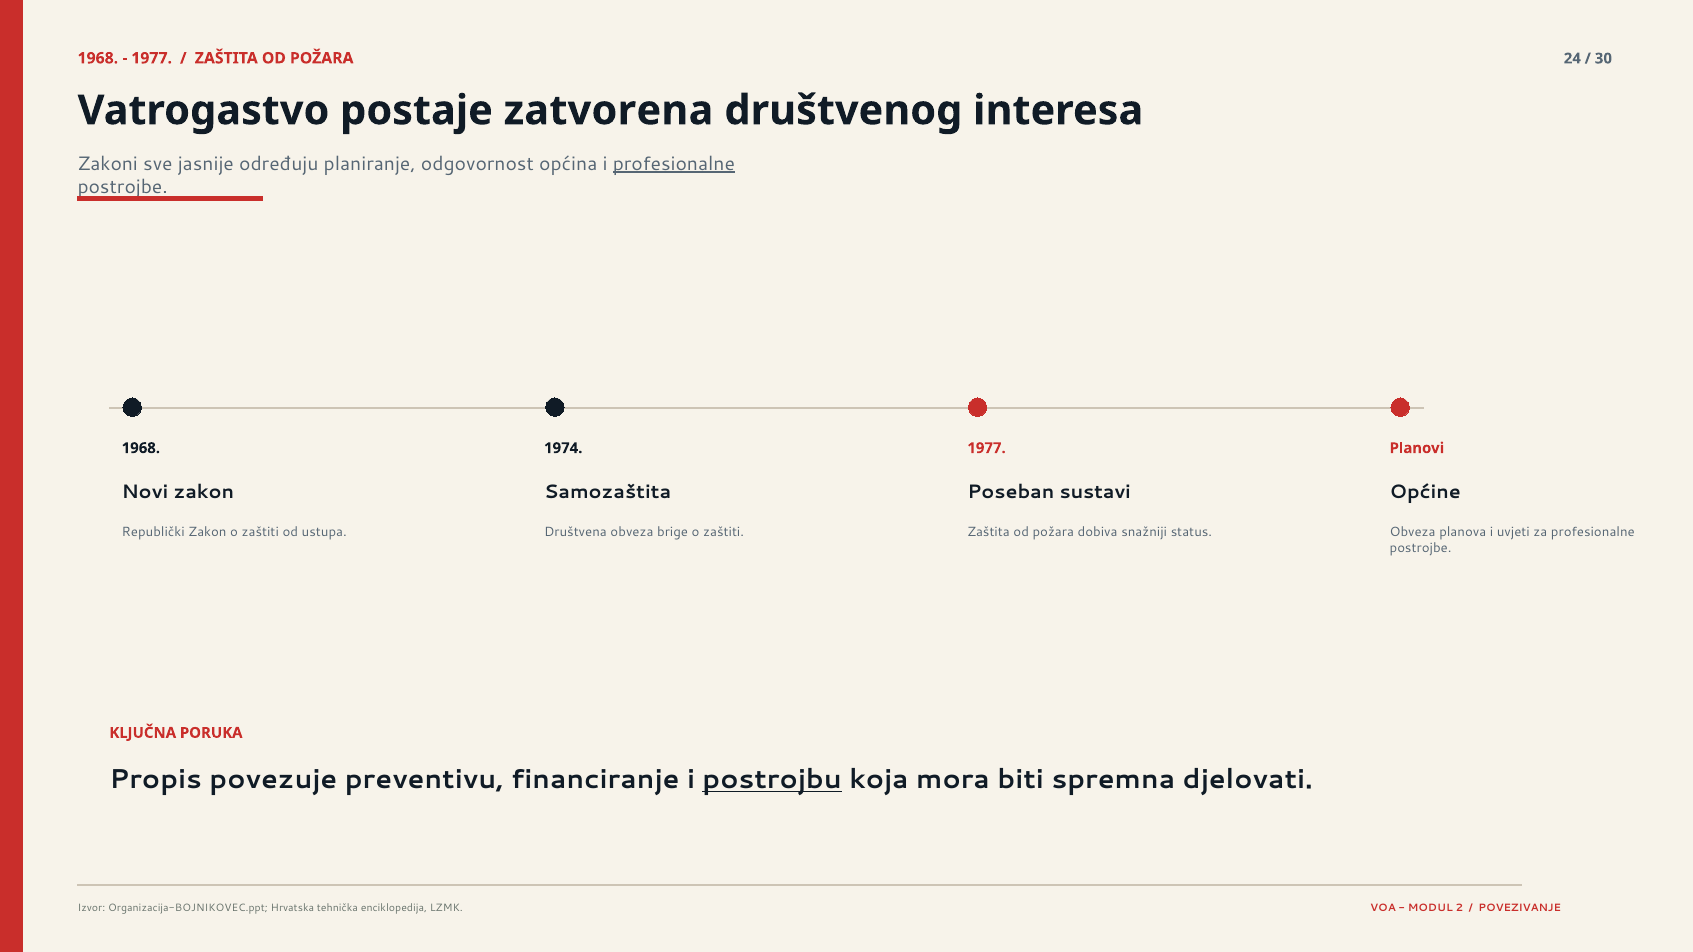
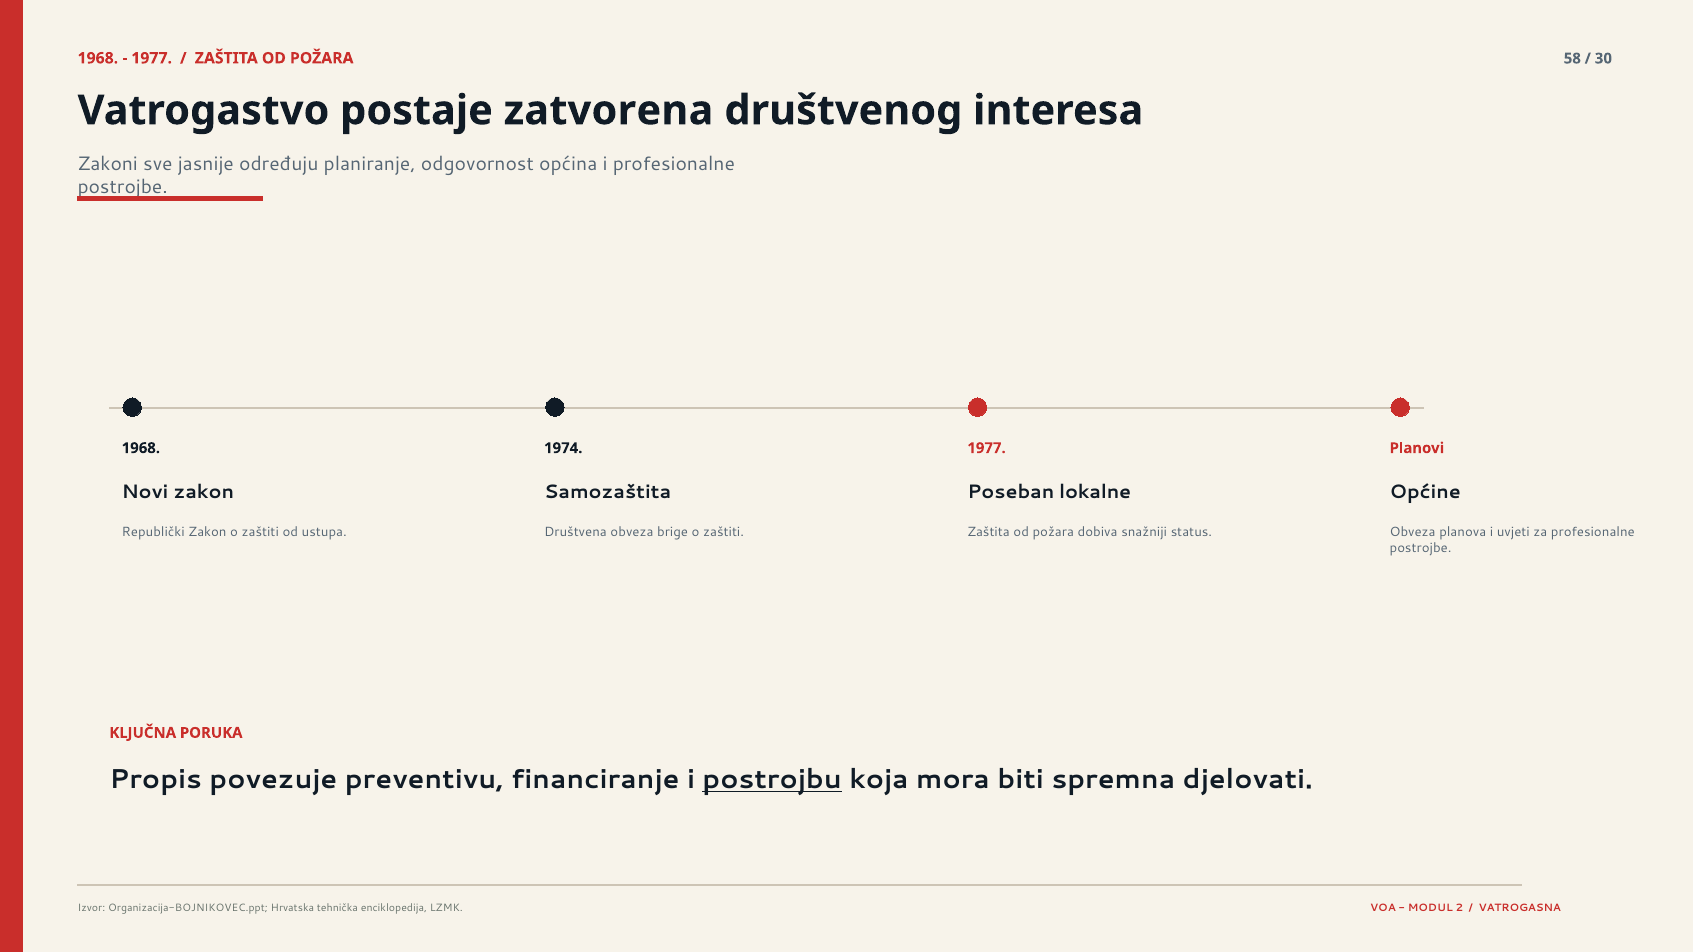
24: 24 -> 58
profesionalne at (674, 164) underline: present -> none
sustavi: sustavi -> lokalne
POVEZIVANJE: POVEZIVANJE -> VATROGASNA
